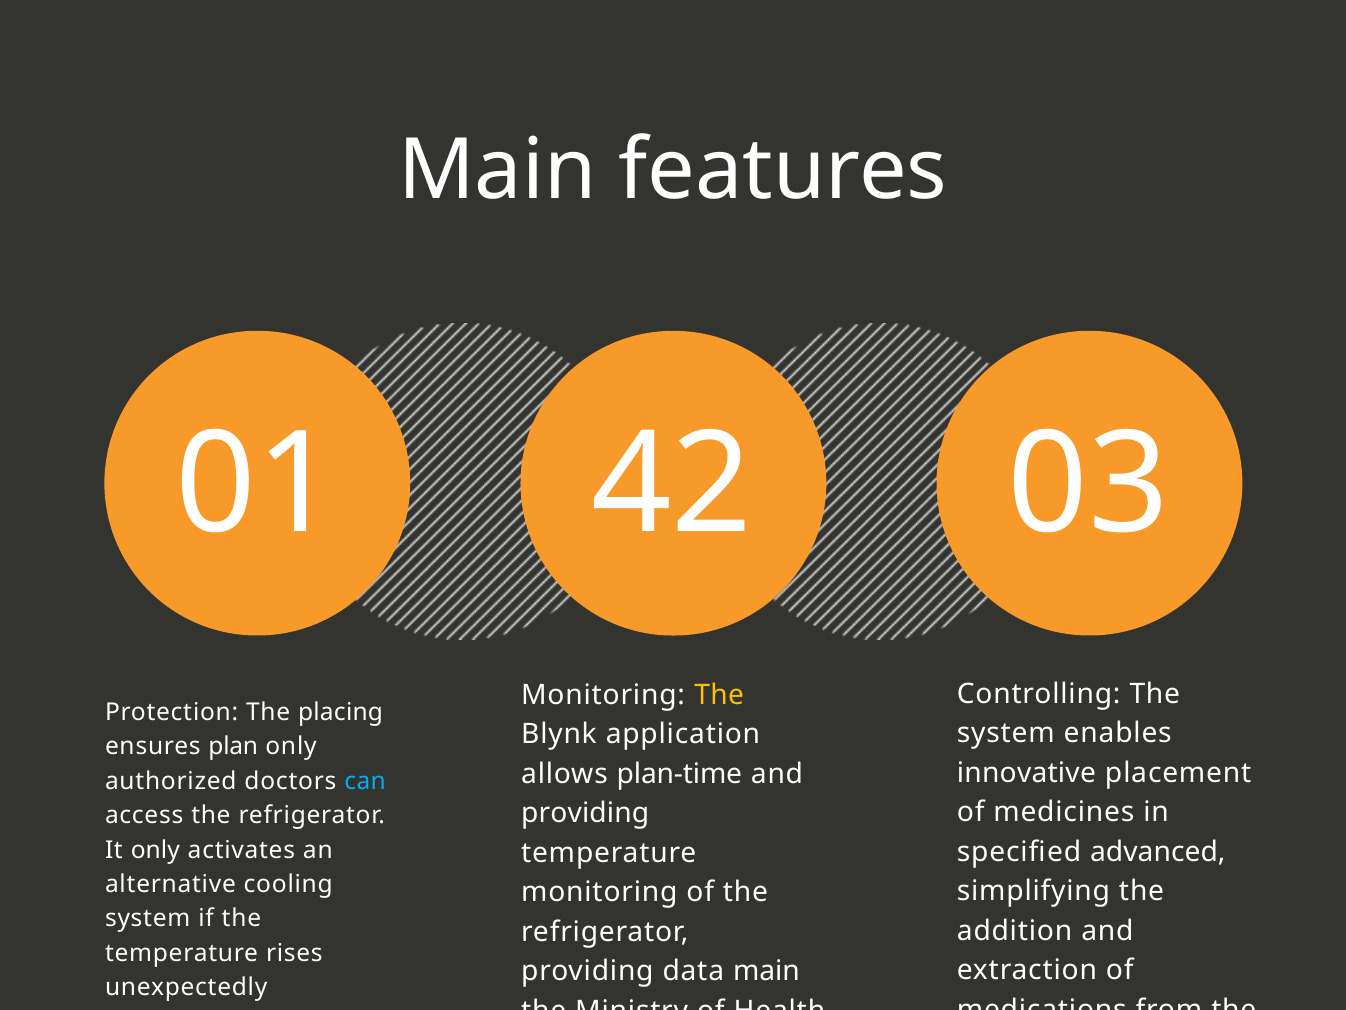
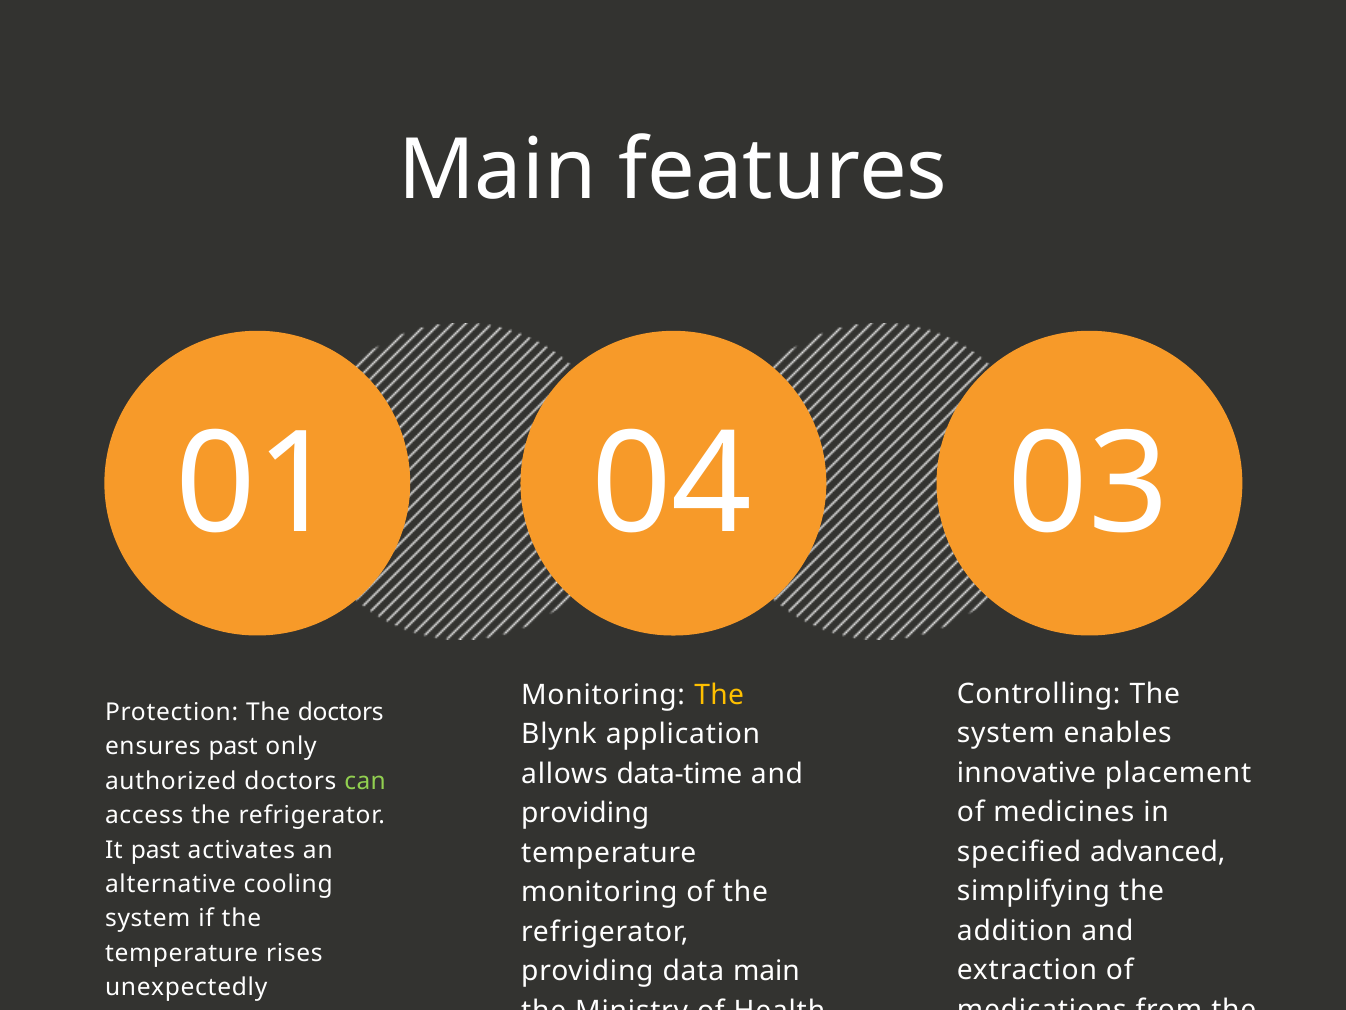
42: 42 -> 04
The placing: placing -> doctors
ensures plan: plan -> past
plan-time: plan-time -> data-time
can colour: light blue -> light green
It only: only -> past
